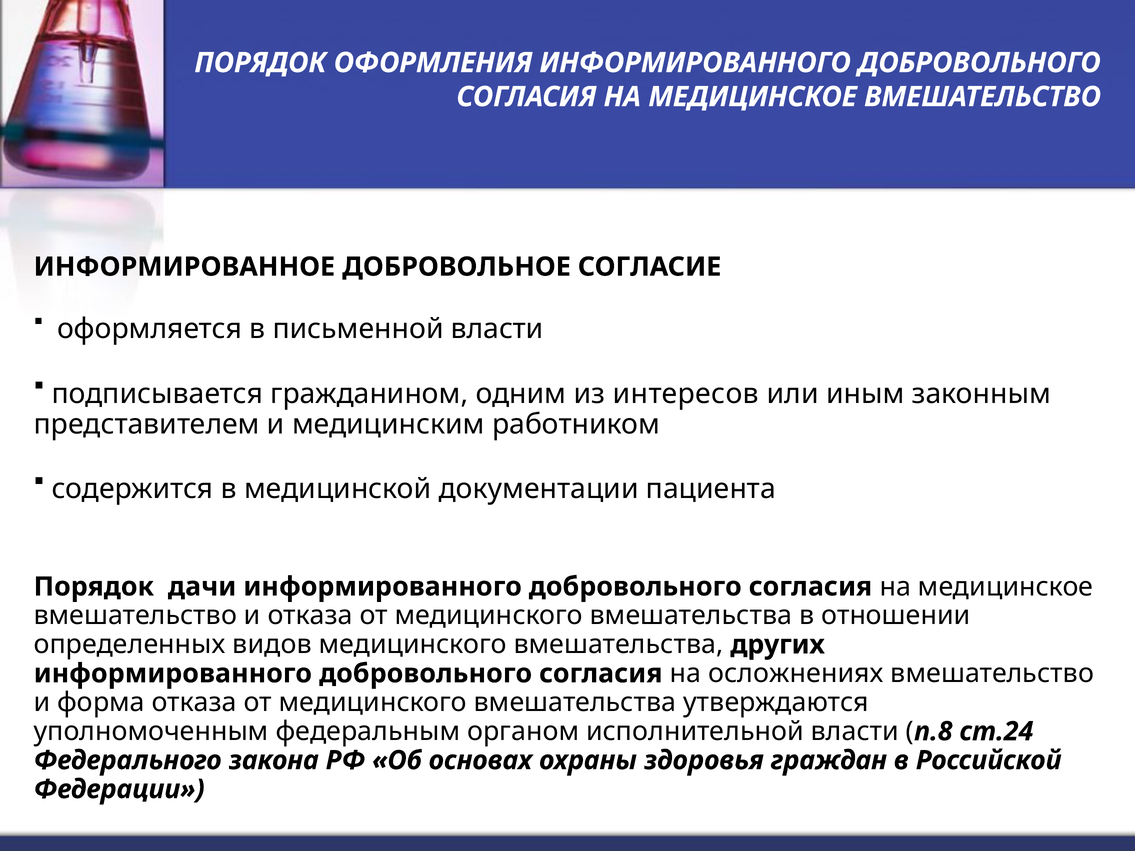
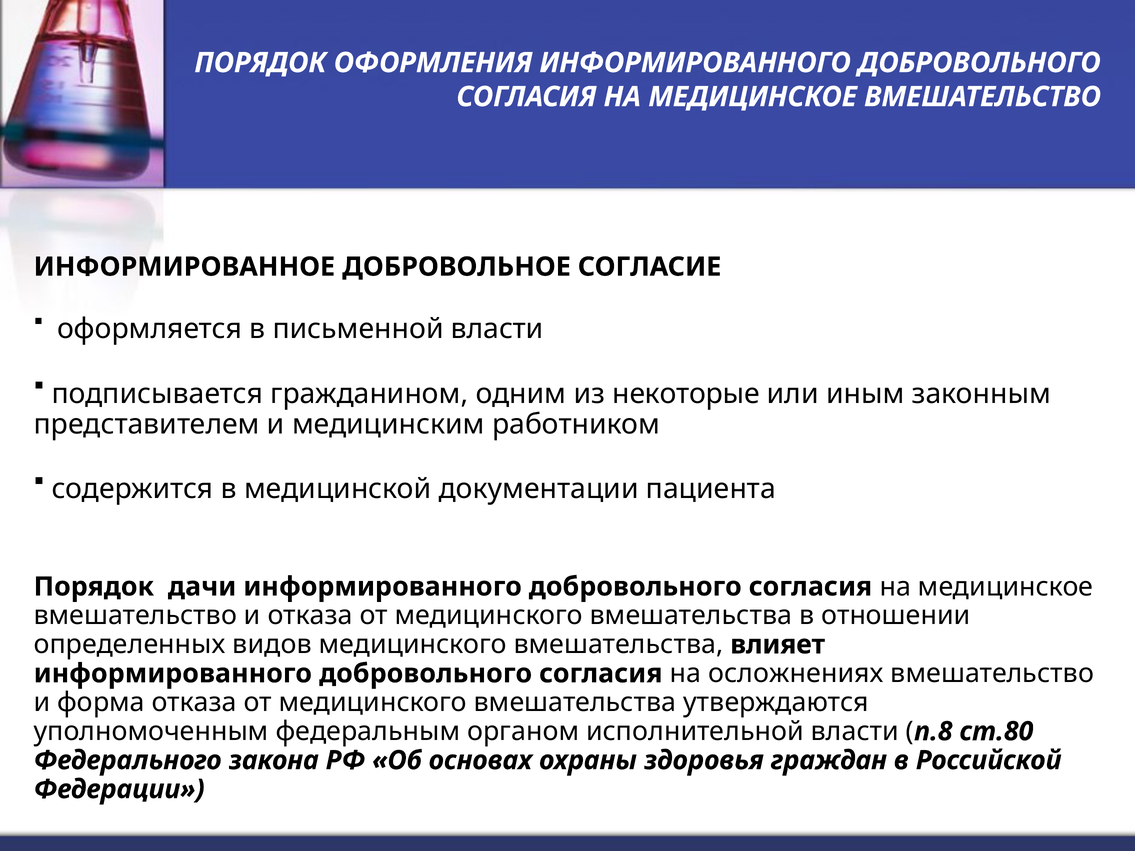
интересов: интересов -> некоторые
других: других -> влияет
ст.24: ст.24 -> ст.80
